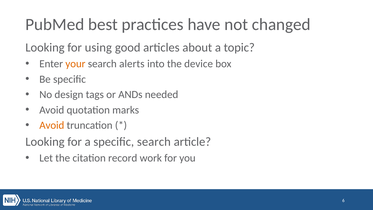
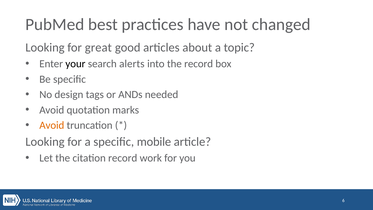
using: using -> great
your colour: orange -> black
the device: device -> record
specific search: search -> mobile
